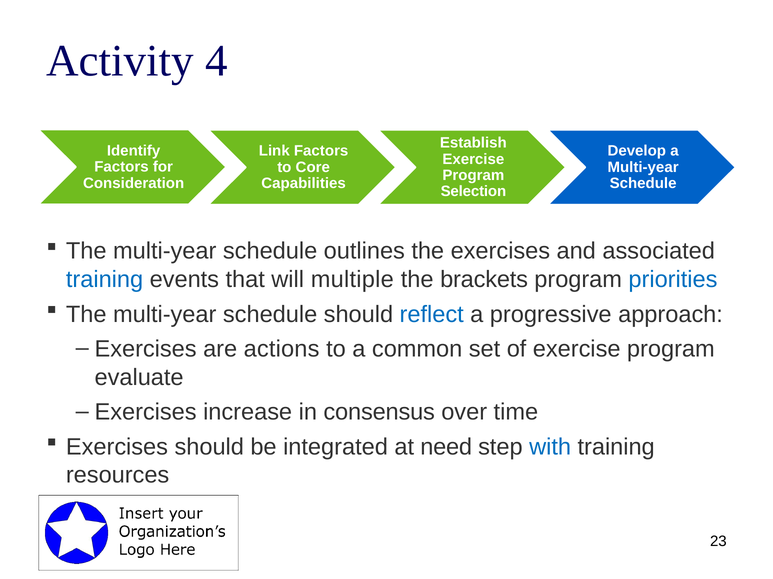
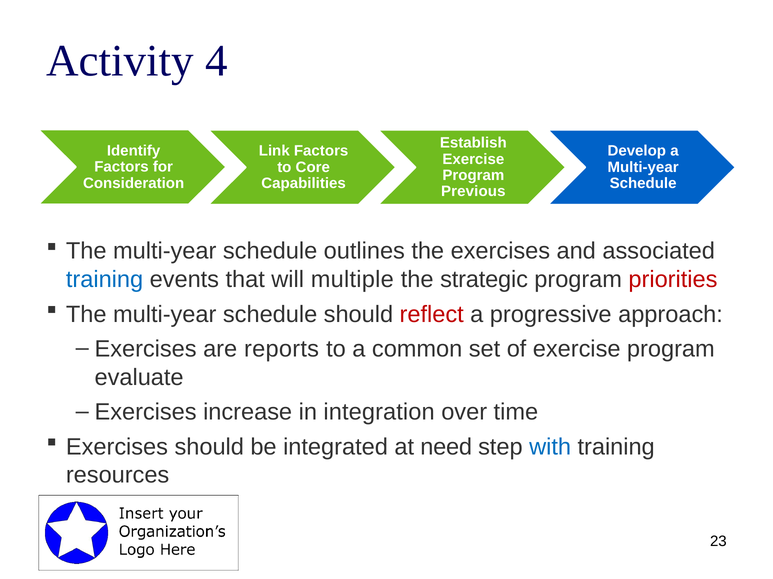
Selection: Selection -> Previous
brackets: brackets -> strategic
priorities colour: blue -> red
reflect colour: blue -> red
actions: actions -> reports
consensus: consensus -> integration
